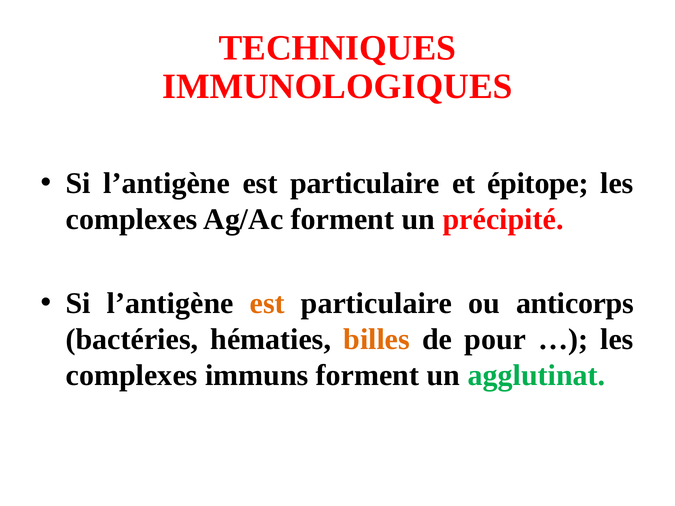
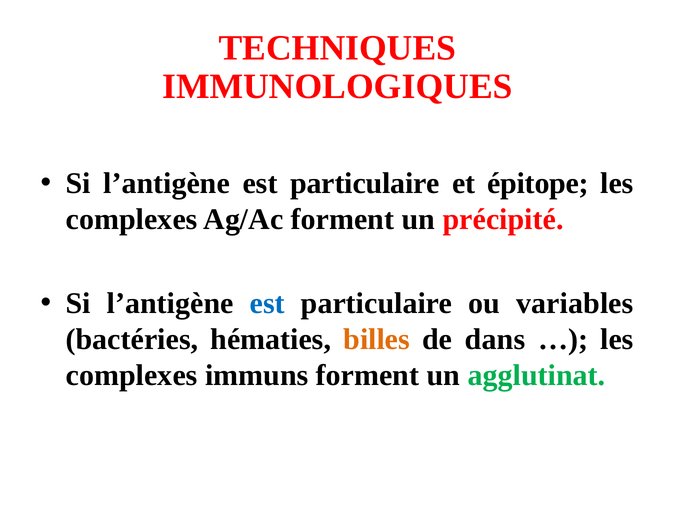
est at (267, 304) colour: orange -> blue
anticorps: anticorps -> variables
pour: pour -> dans
